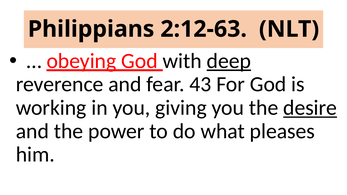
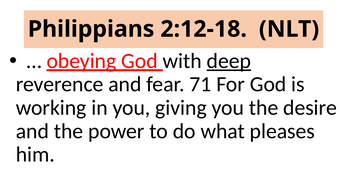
2:12-63: 2:12-63 -> 2:12-18
43: 43 -> 71
desire underline: present -> none
